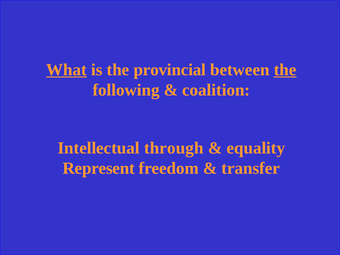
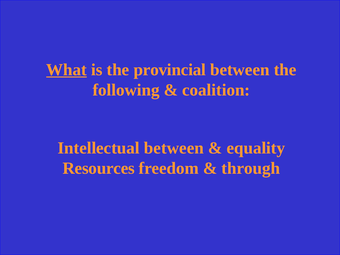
the at (285, 70) underline: present -> none
Intellectual through: through -> between
Represent: Represent -> Resources
transfer: transfer -> through
